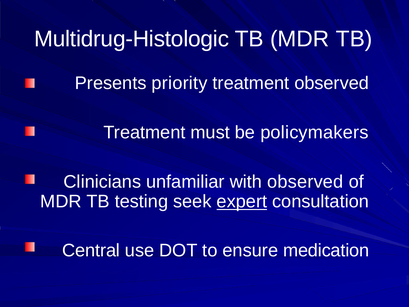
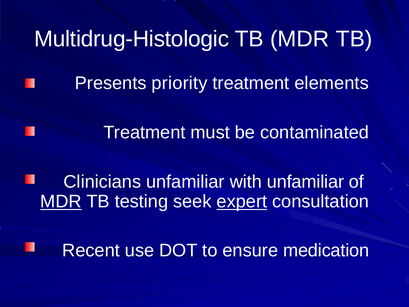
treatment observed: observed -> elements
policymakers: policymakers -> contaminated
with observed: observed -> unfamiliar
MDR at (61, 201) underline: none -> present
Central: Central -> Recent
